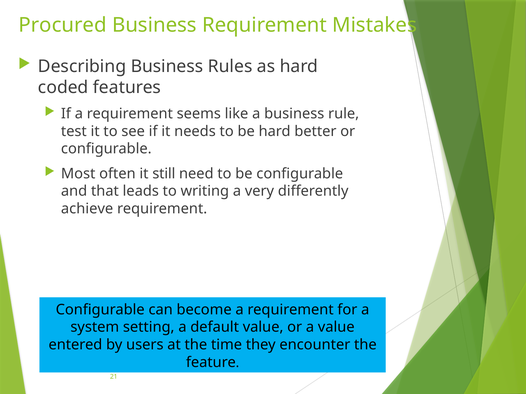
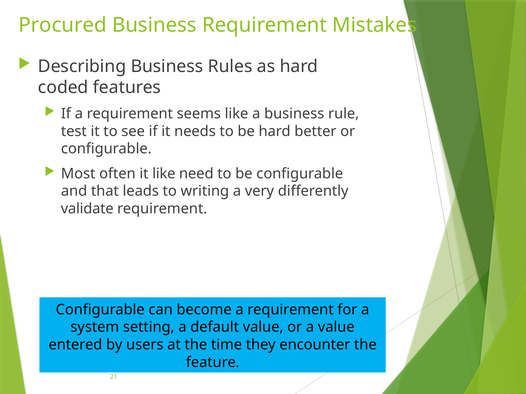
it still: still -> like
achieve: achieve -> validate
